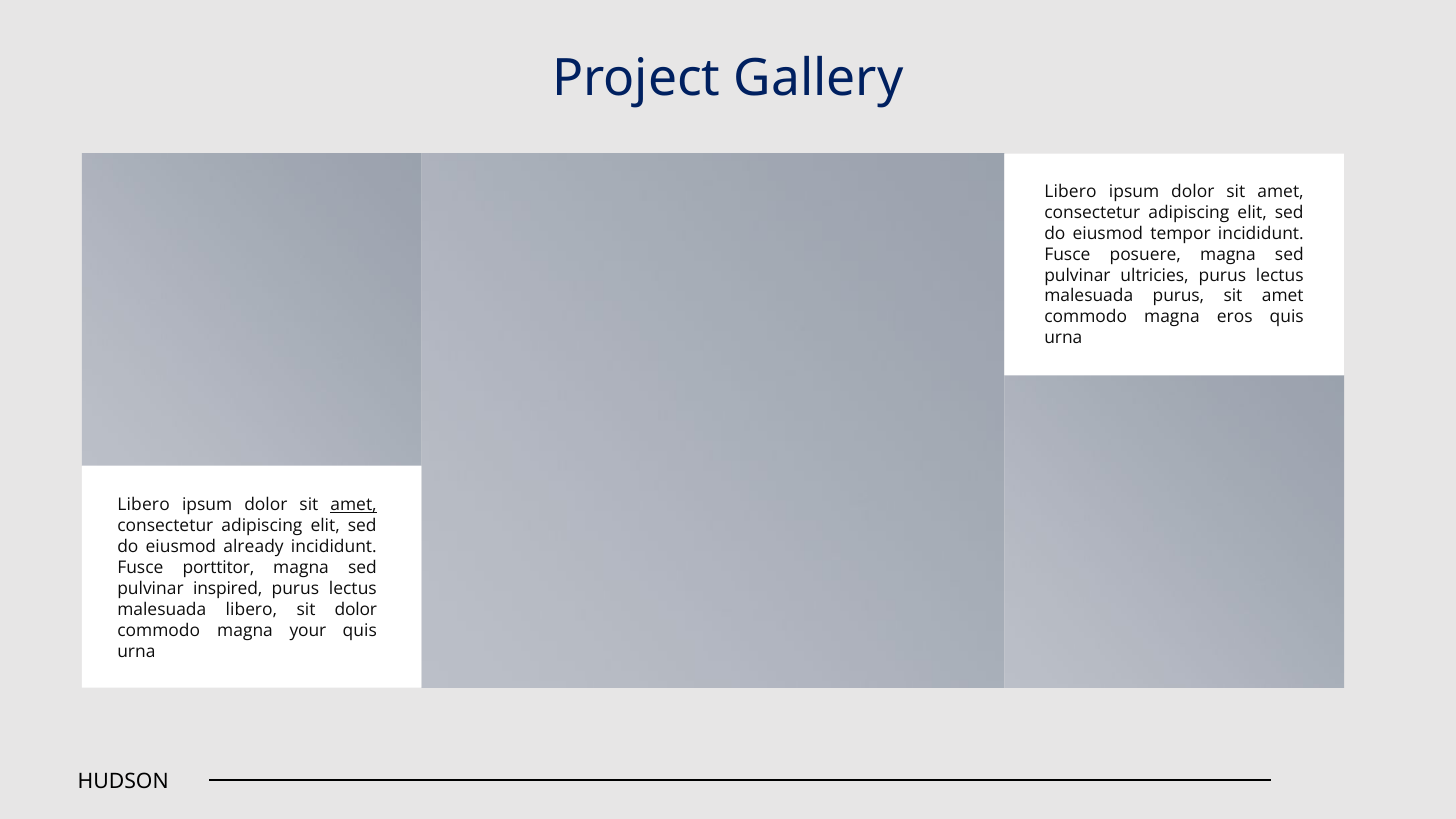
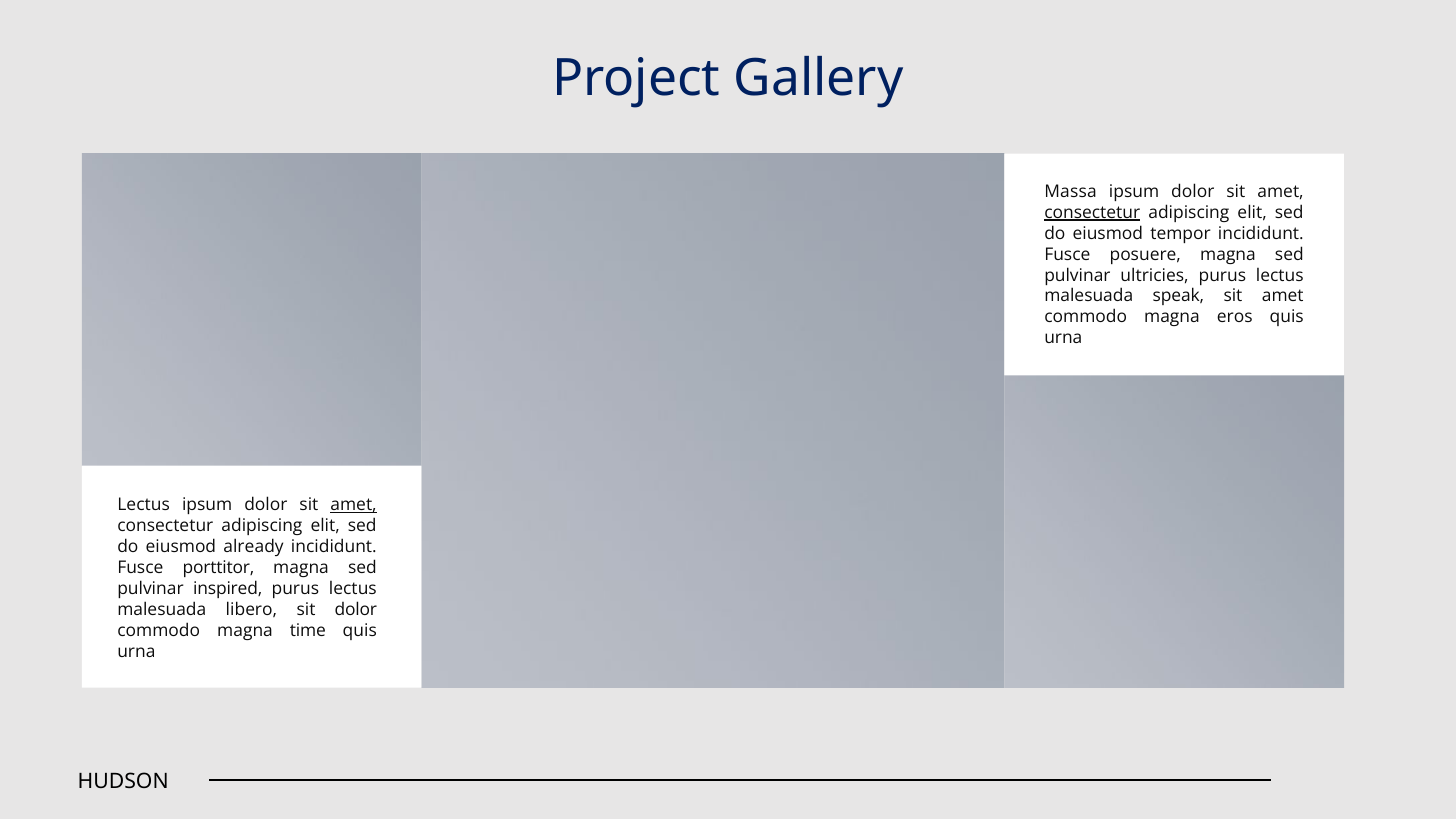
Libero at (1071, 192): Libero -> Massa
consectetur at (1092, 213) underline: none -> present
malesuada purus: purus -> speak
Libero at (144, 505): Libero -> Lectus
your: your -> time
